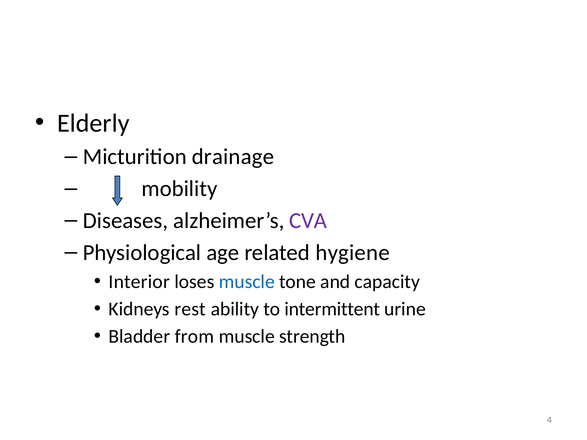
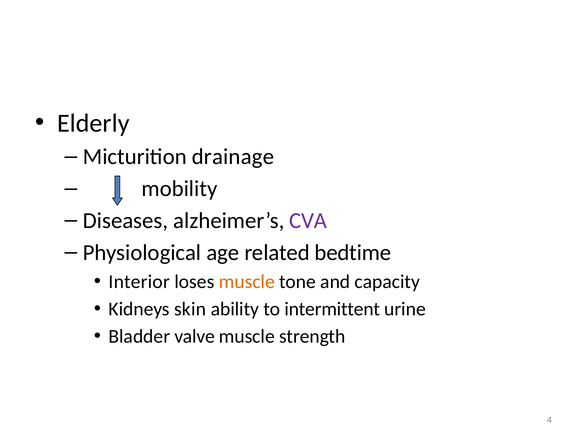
hygiene: hygiene -> bedtime
muscle at (247, 282) colour: blue -> orange
rest: rest -> skin
from: from -> valve
